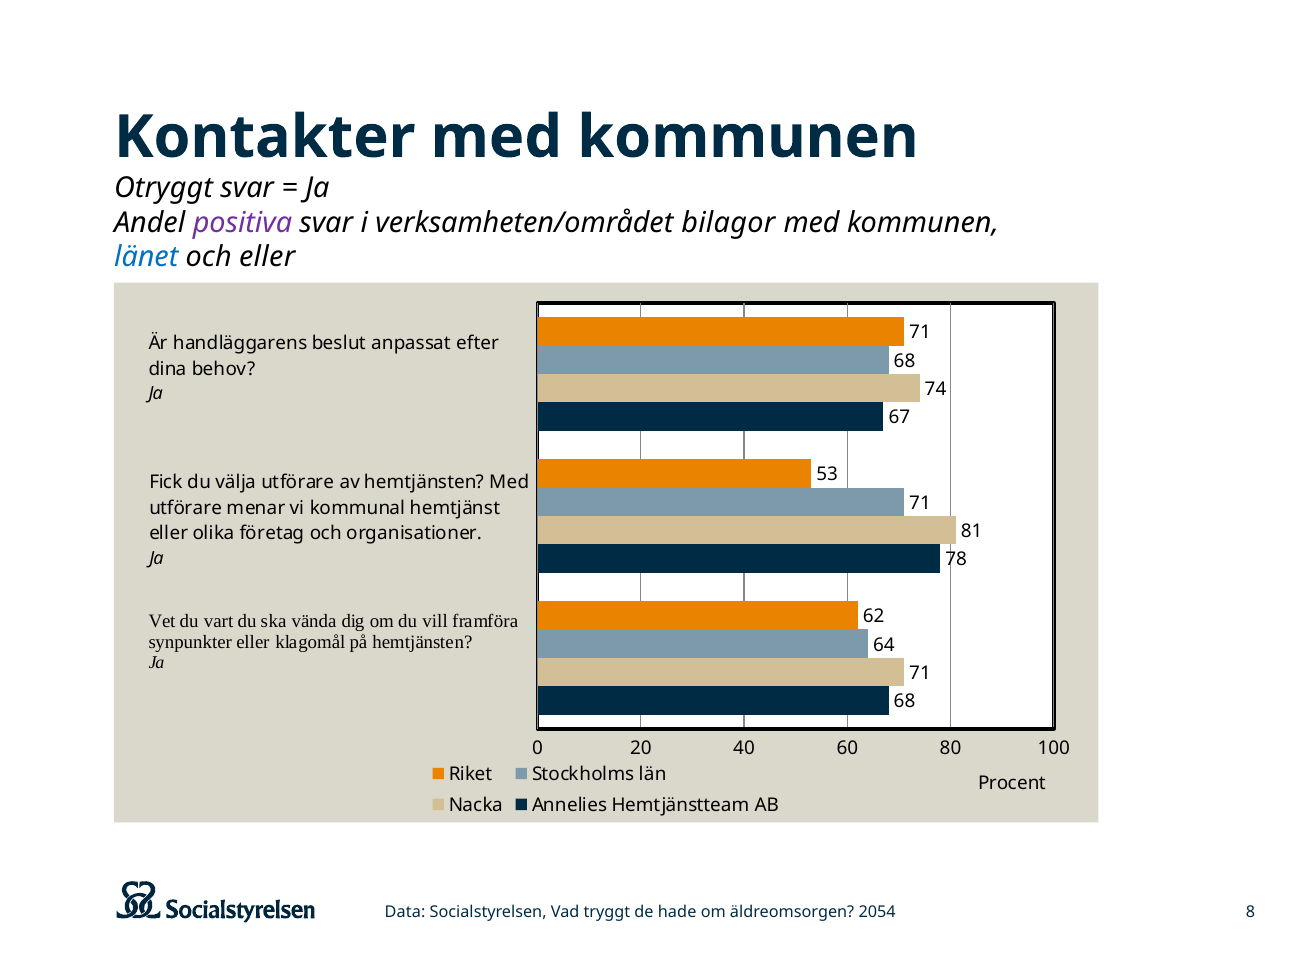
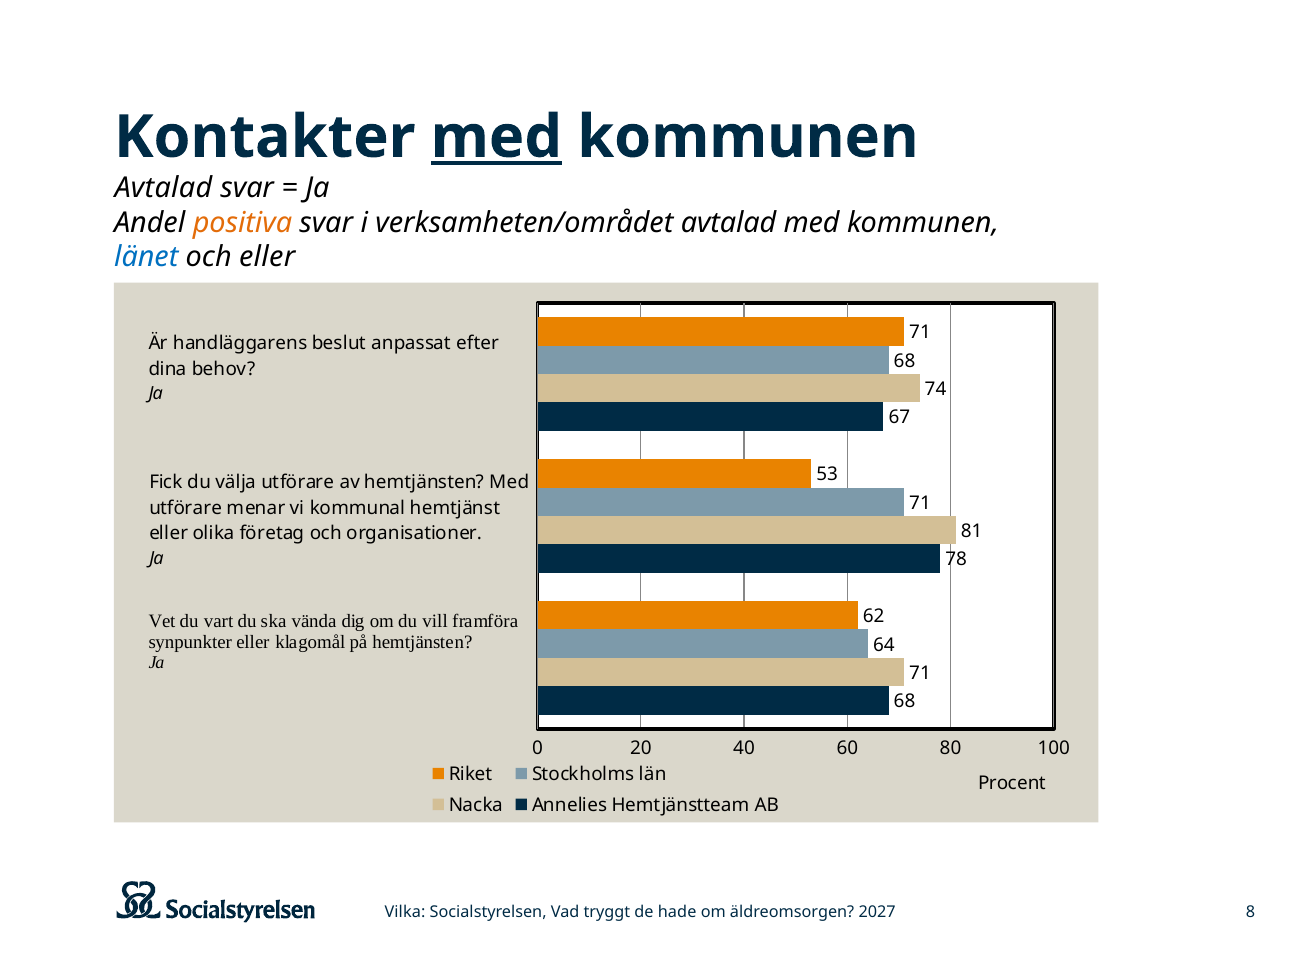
med at (496, 137) underline: none -> present
Otryggt at (164, 188): Otryggt -> Avtalad
positiva colour: purple -> orange
verksamheten/området bilagor: bilagor -> avtalad
Data: Data -> Vilka
2054: 2054 -> 2027
